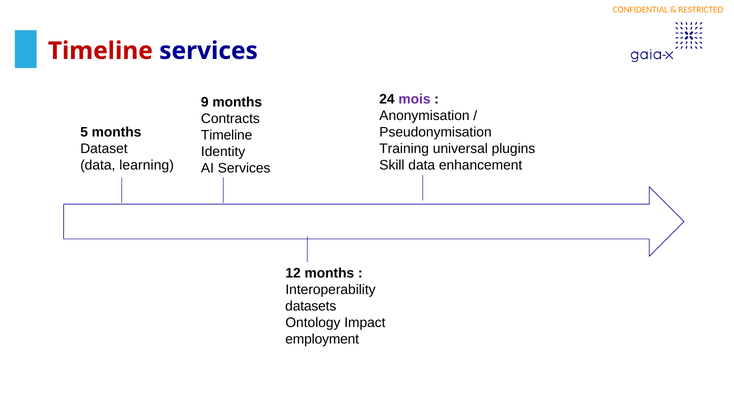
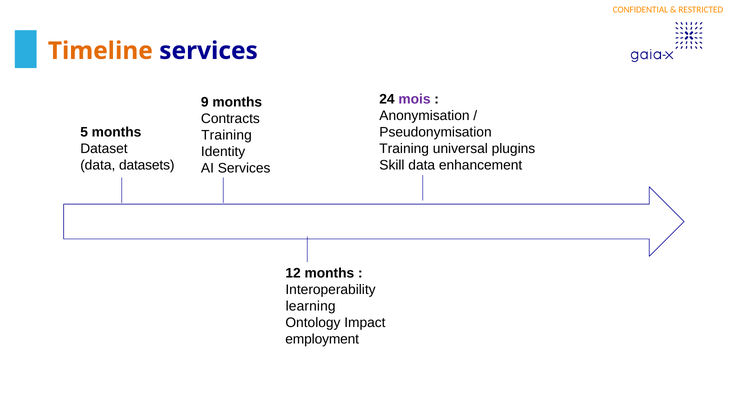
Timeline at (100, 51) colour: red -> orange
Timeline at (227, 135): Timeline -> Training
learning: learning -> datasets
datasets: datasets -> learning
